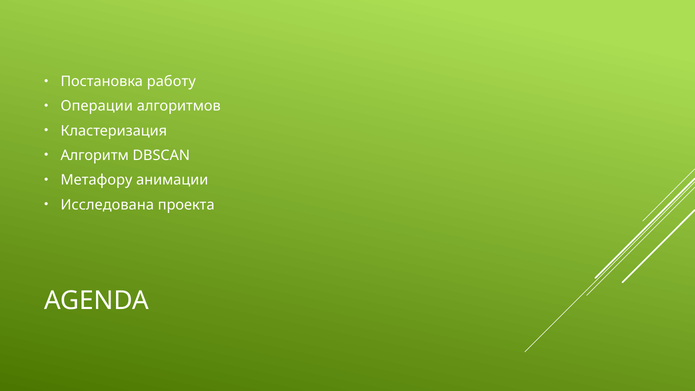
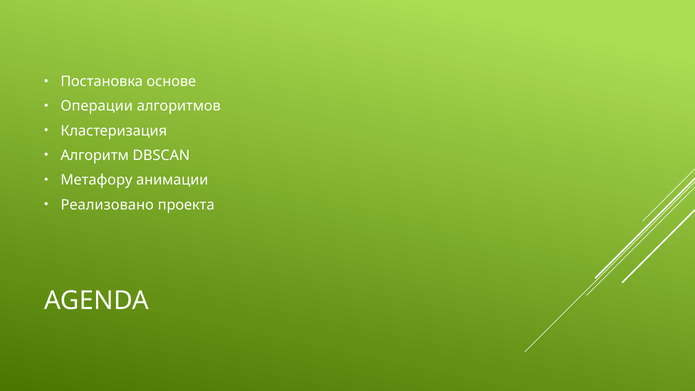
работу: работу -> основе
Исследована: Исследована -> Реализовано
